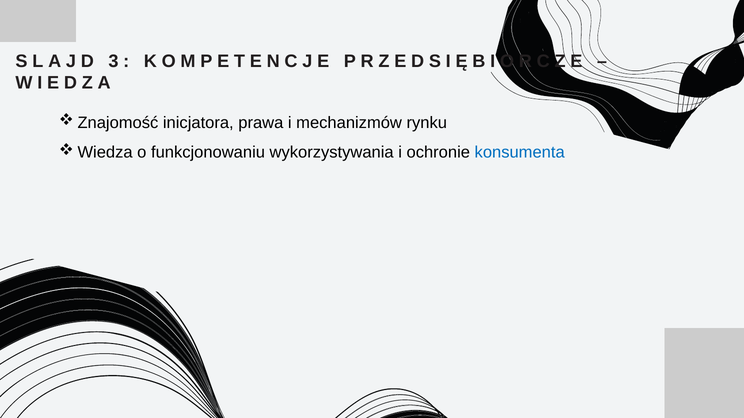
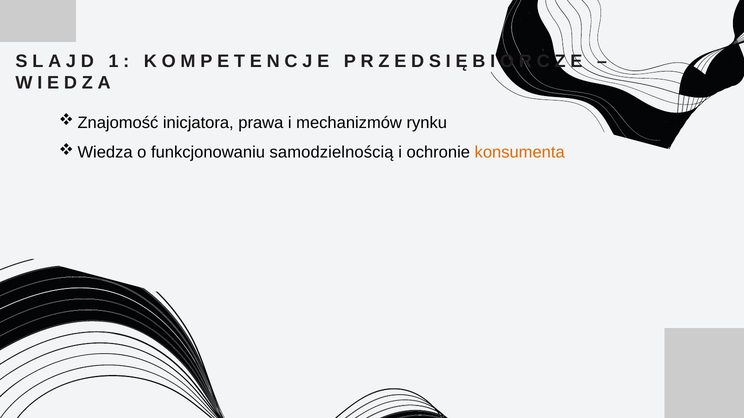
3: 3 -> 1
wykorzystywania: wykorzystywania -> samodzielnością
konsumenta colour: blue -> orange
